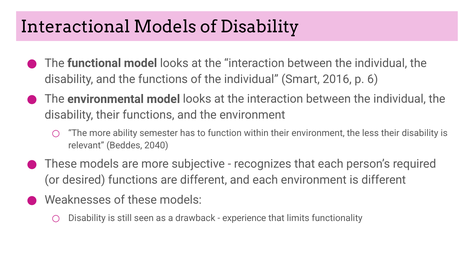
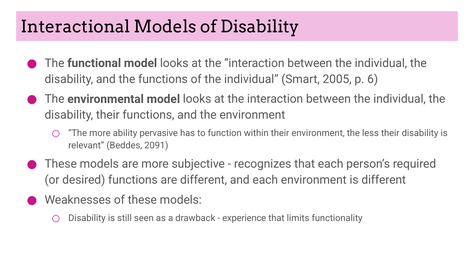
2016: 2016 -> 2005
semester: semester -> pervasive
2040: 2040 -> 2091
